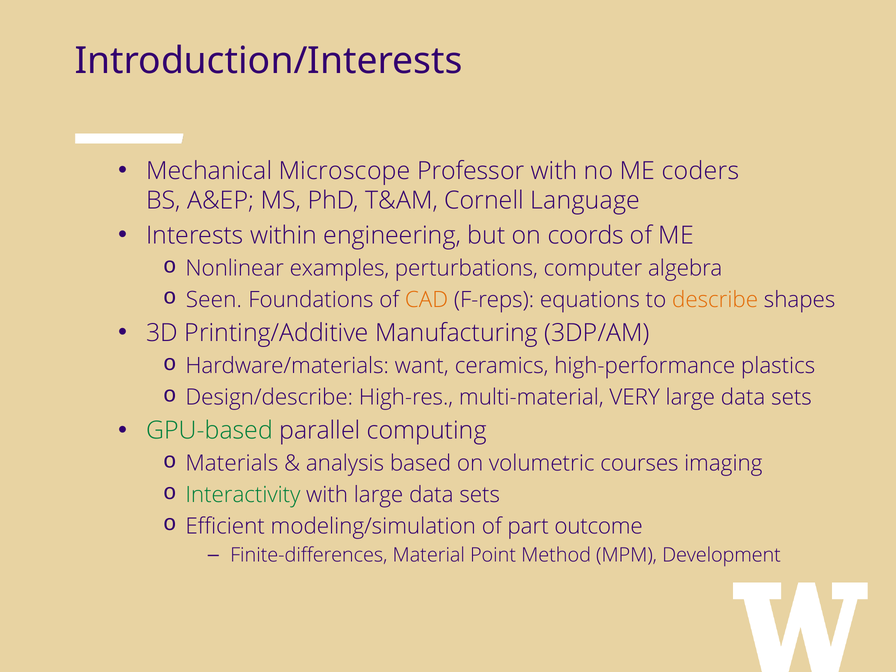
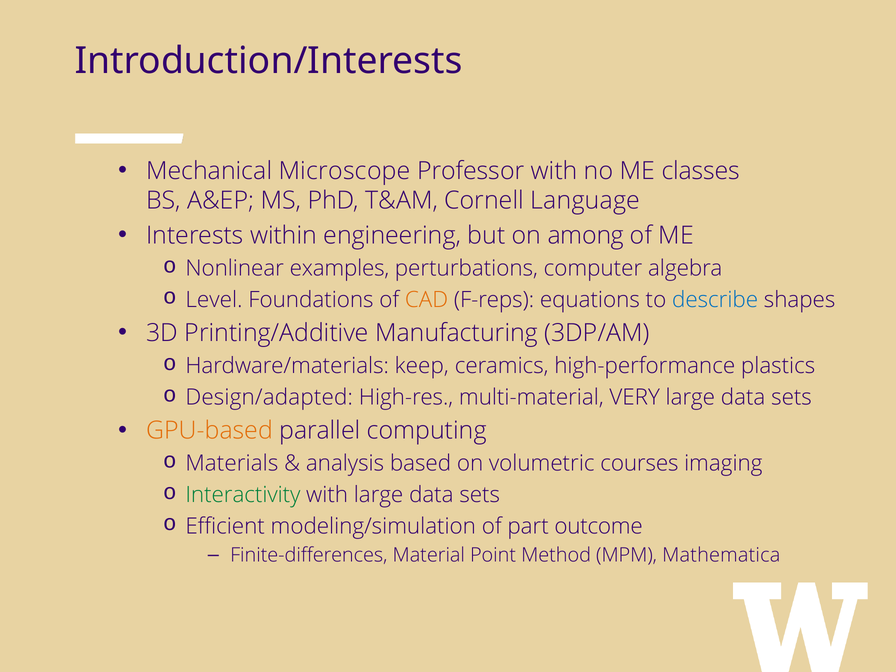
coders: coders -> classes
coords: coords -> among
Seen: Seen -> Level
describe colour: orange -> blue
want: want -> keep
Design/describe: Design/describe -> Design/adapted
GPU-based colour: green -> orange
Development: Development -> Mathematica
